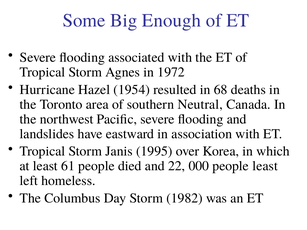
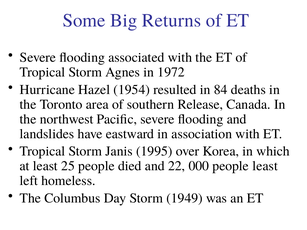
Enough: Enough -> Returns
68: 68 -> 84
Neutral: Neutral -> Release
61: 61 -> 25
1982: 1982 -> 1949
